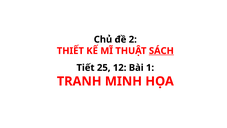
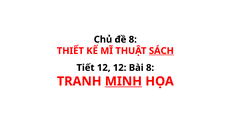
đề 2: 2 -> 8
Tiết 25: 25 -> 12
Bài 1: 1 -> 8
MINH underline: none -> present
